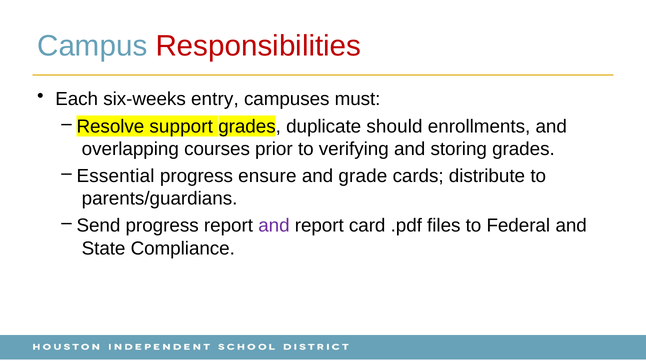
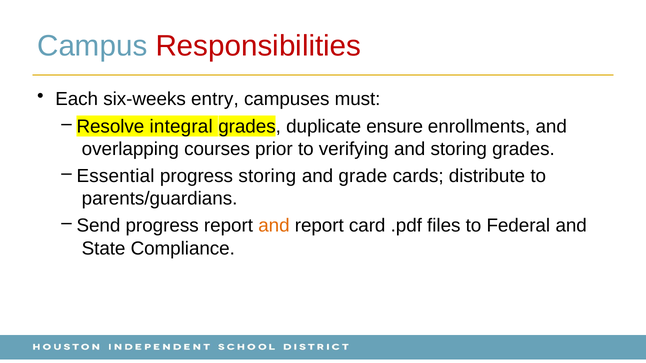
support: support -> integral
should: should -> ensure
progress ensure: ensure -> storing
and at (274, 226) colour: purple -> orange
